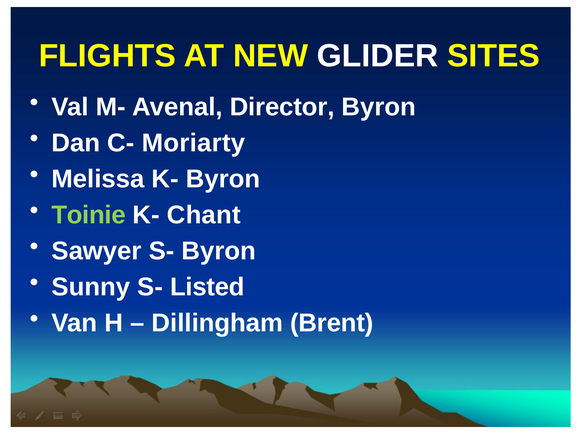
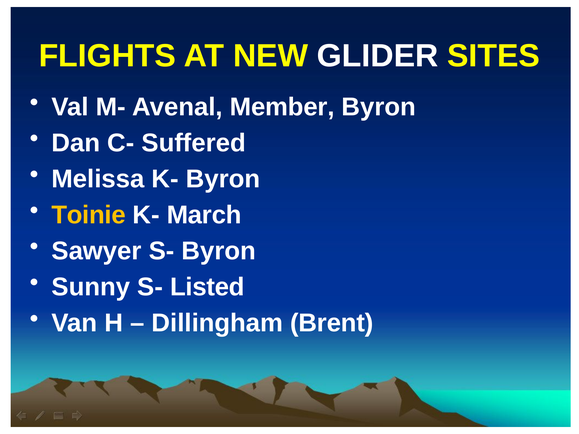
Director: Director -> Member
Moriarty: Moriarty -> Suffered
Toinie colour: light green -> yellow
Chant: Chant -> March
